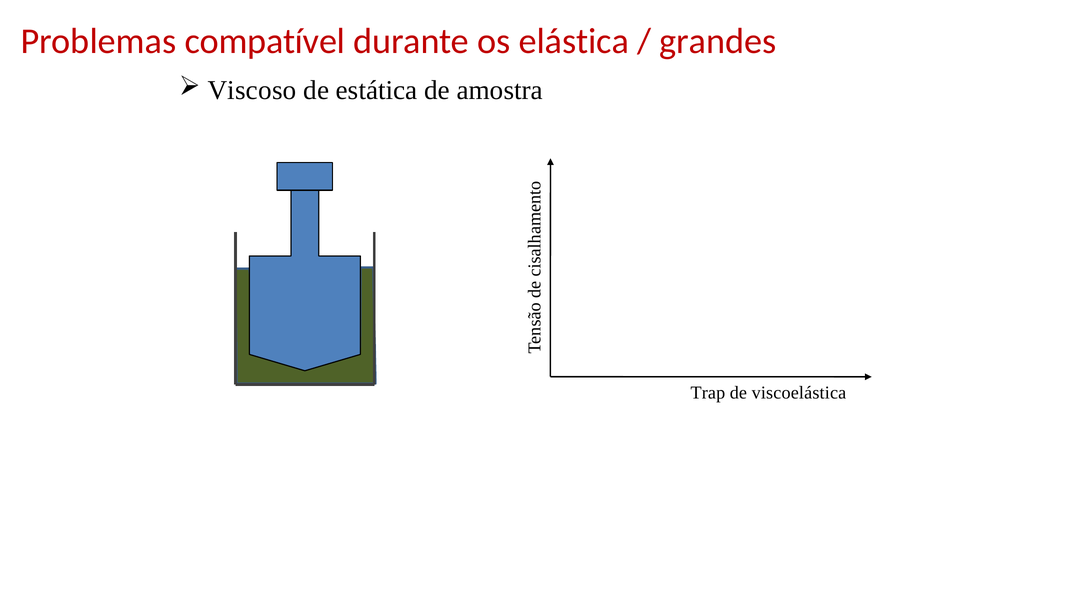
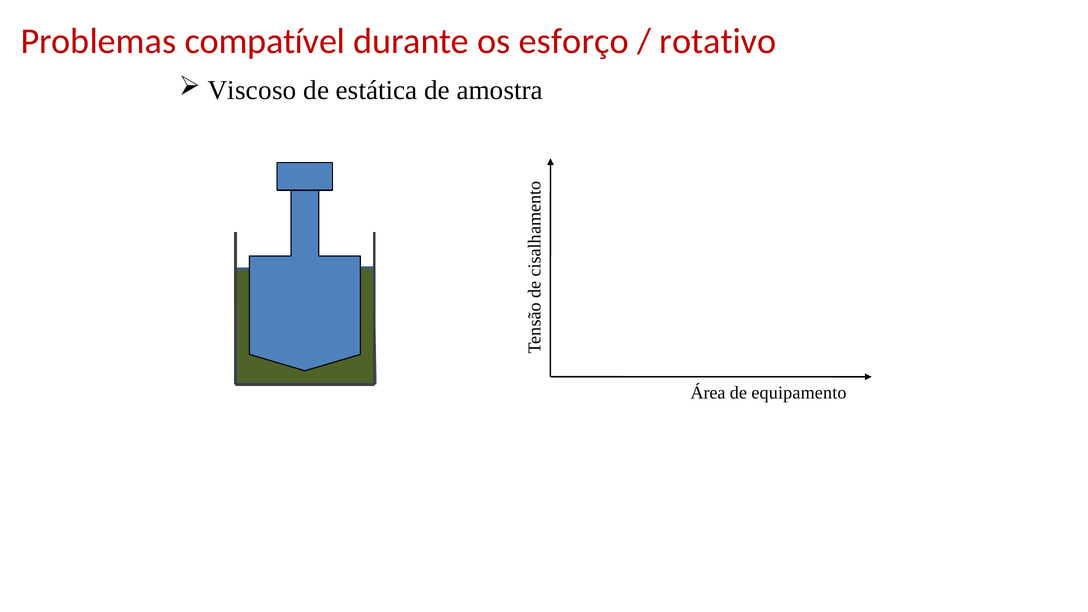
elástica: elástica -> esforço
grandes: grandes -> rotativo
Trap: Trap -> Área
viscoelástica: viscoelástica -> equipamento
